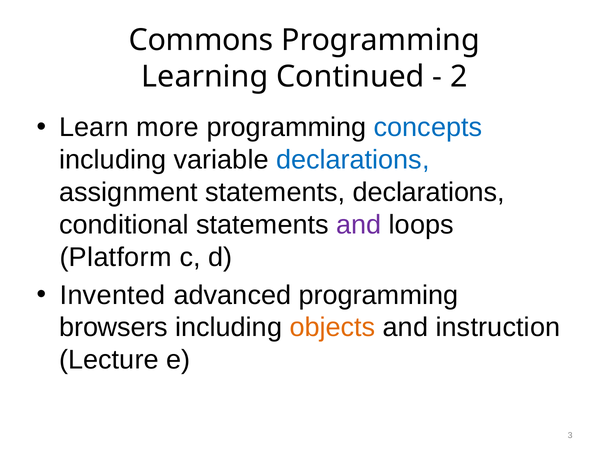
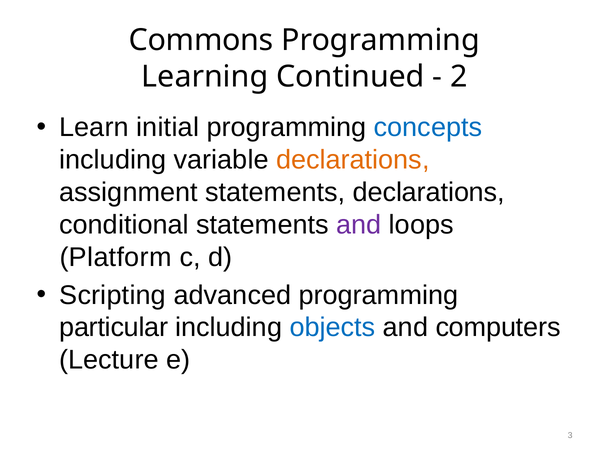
more: more -> initial
declarations at (353, 160) colour: blue -> orange
Invented: Invented -> Scripting
browsers: browsers -> particular
objects colour: orange -> blue
instruction: instruction -> computers
